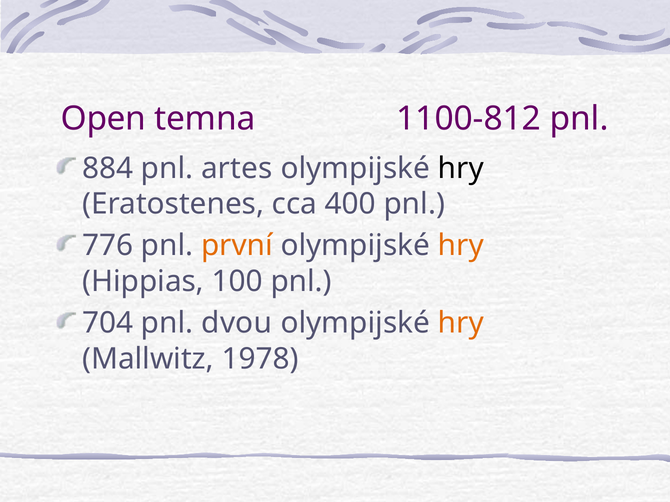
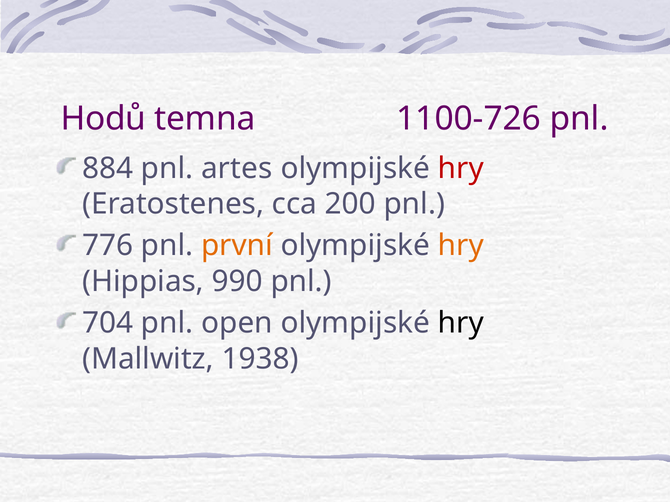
Open: Open -> Hodů
1100-812: 1100-812 -> 1100-726
hry at (461, 168) colour: black -> red
400: 400 -> 200
100: 100 -> 990
dvou: dvou -> open
hry at (461, 323) colour: orange -> black
1978: 1978 -> 1938
